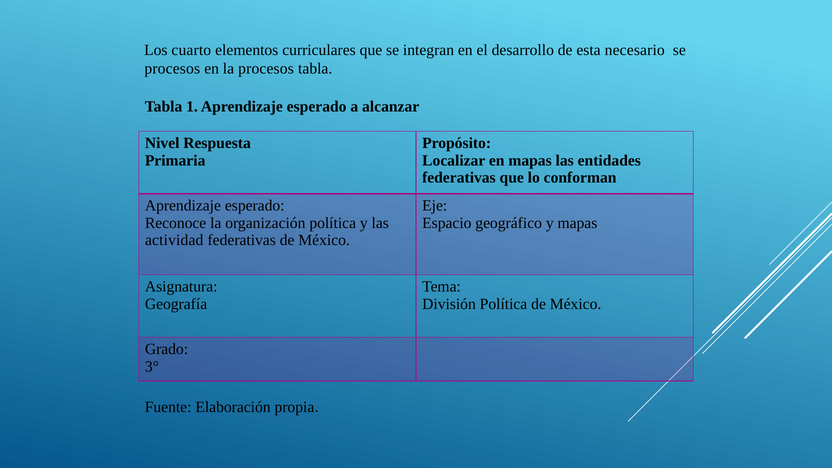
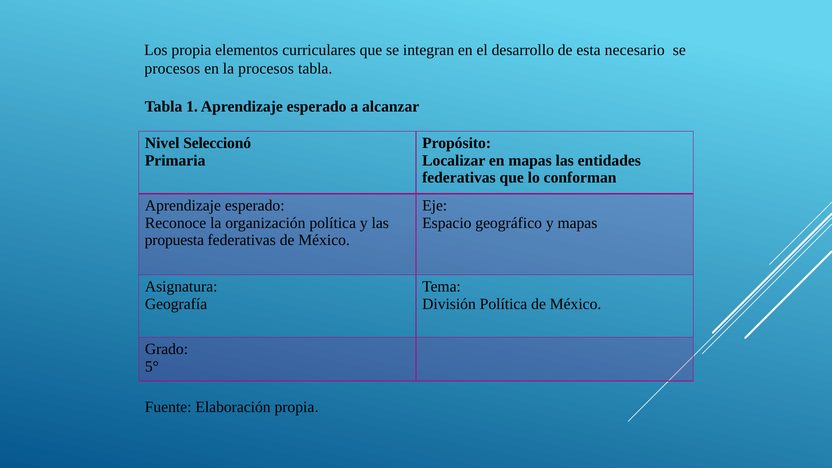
Los cuarto: cuarto -> propia
Respuesta: Respuesta -> Seleccionó
actividad: actividad -> propuesta
3°: 3° -> 5°
